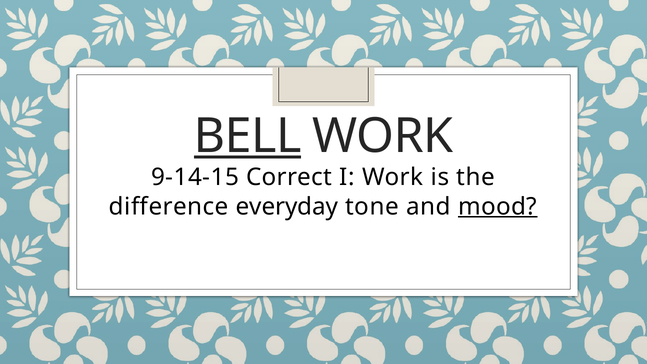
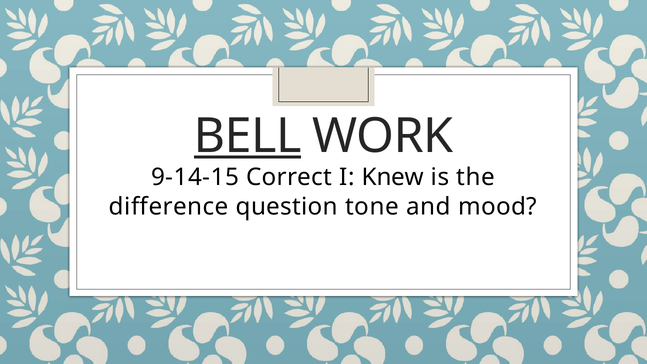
I Work: Work -> Knew
everyday: everyday -> question
mood underline: present -> none
